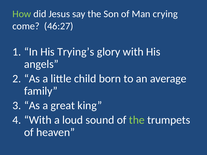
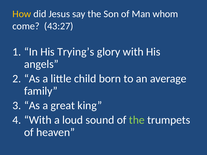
How colour: light green -> yellow
crying: crying -> whom
46:27: 46:27 -> 43:27
